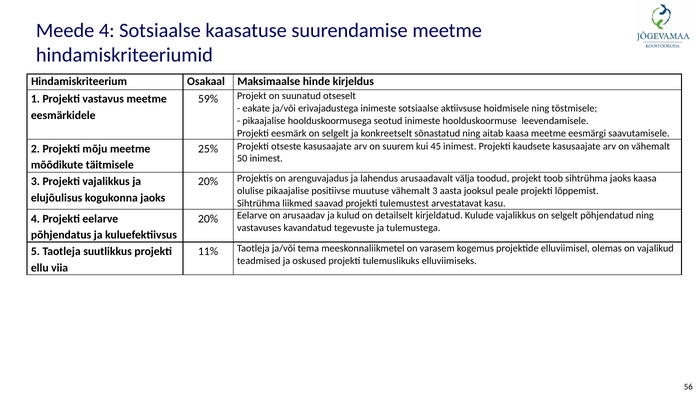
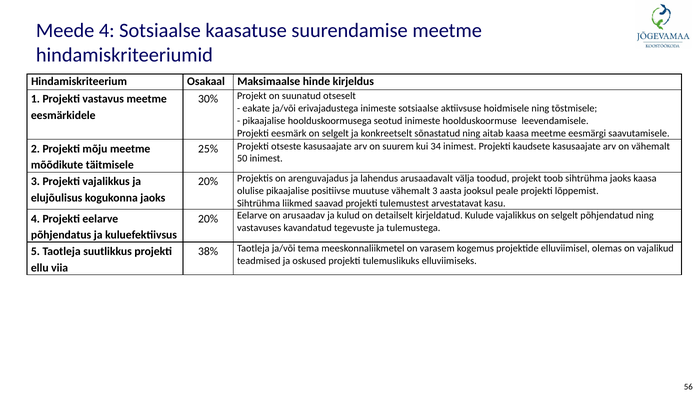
59%: 59% -> 30%
45: 45 -> 34
11%: 11% -> 38%
